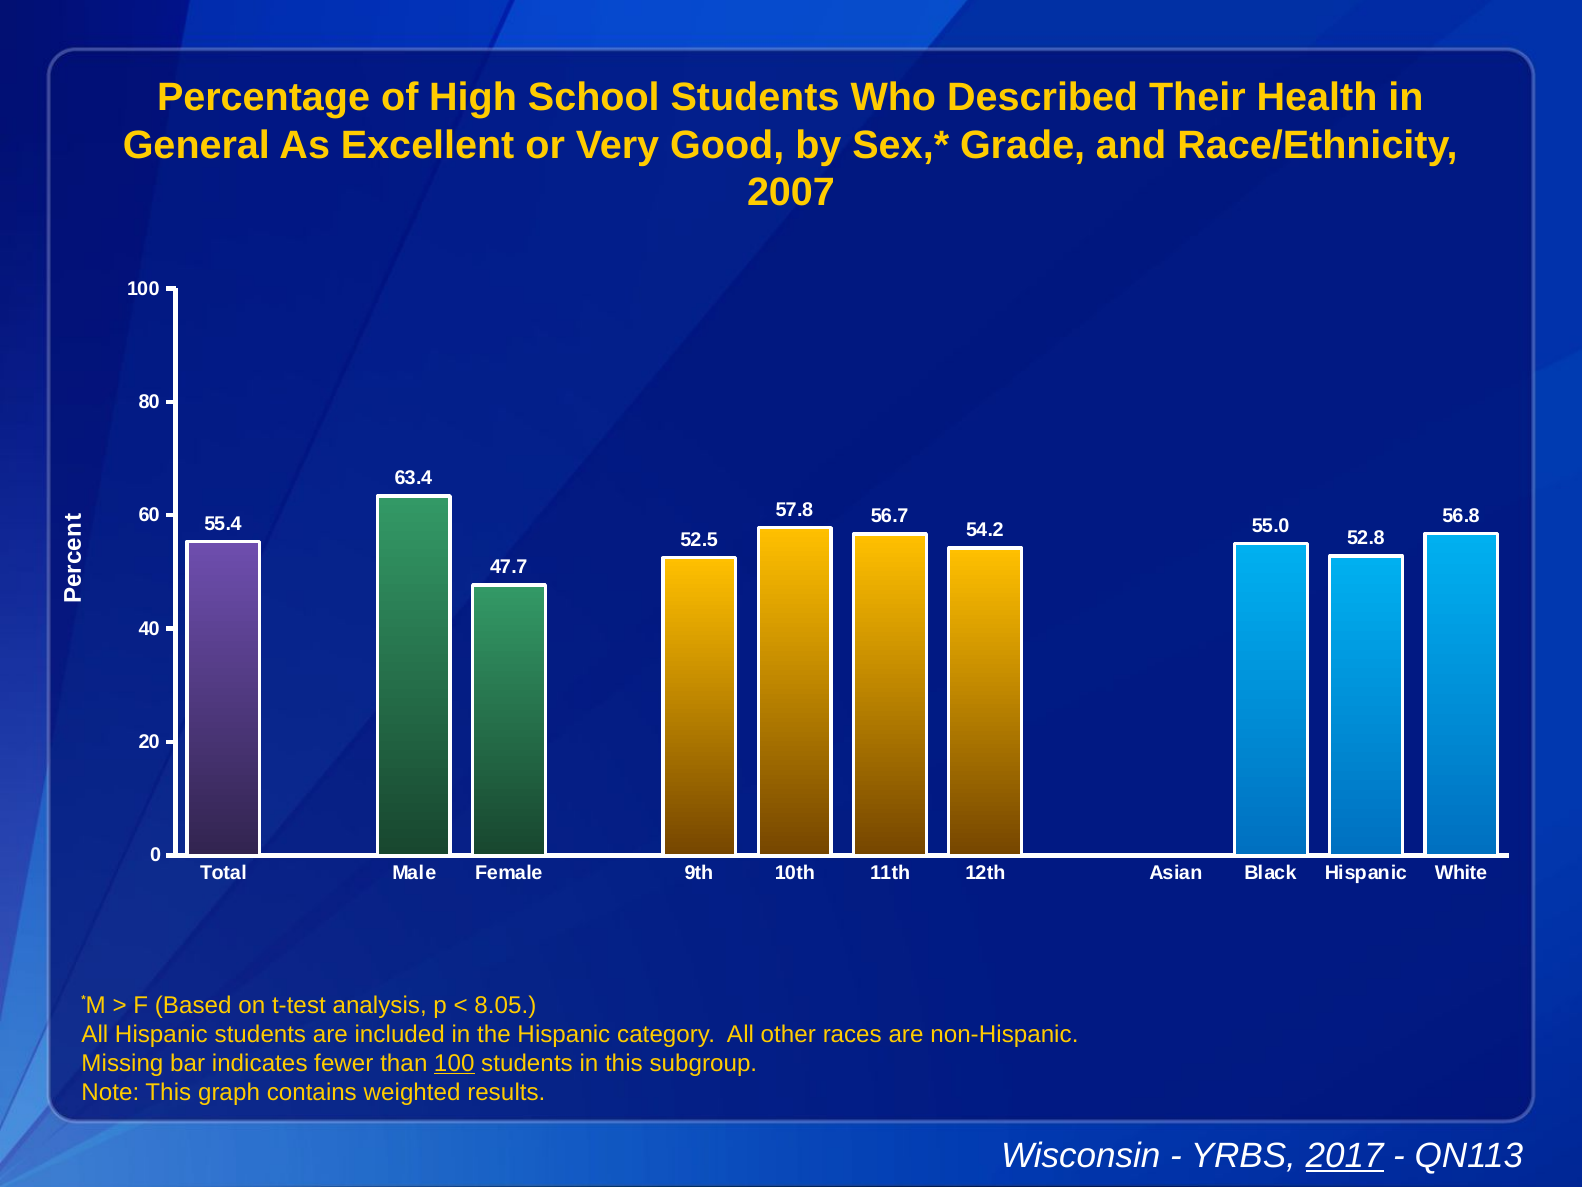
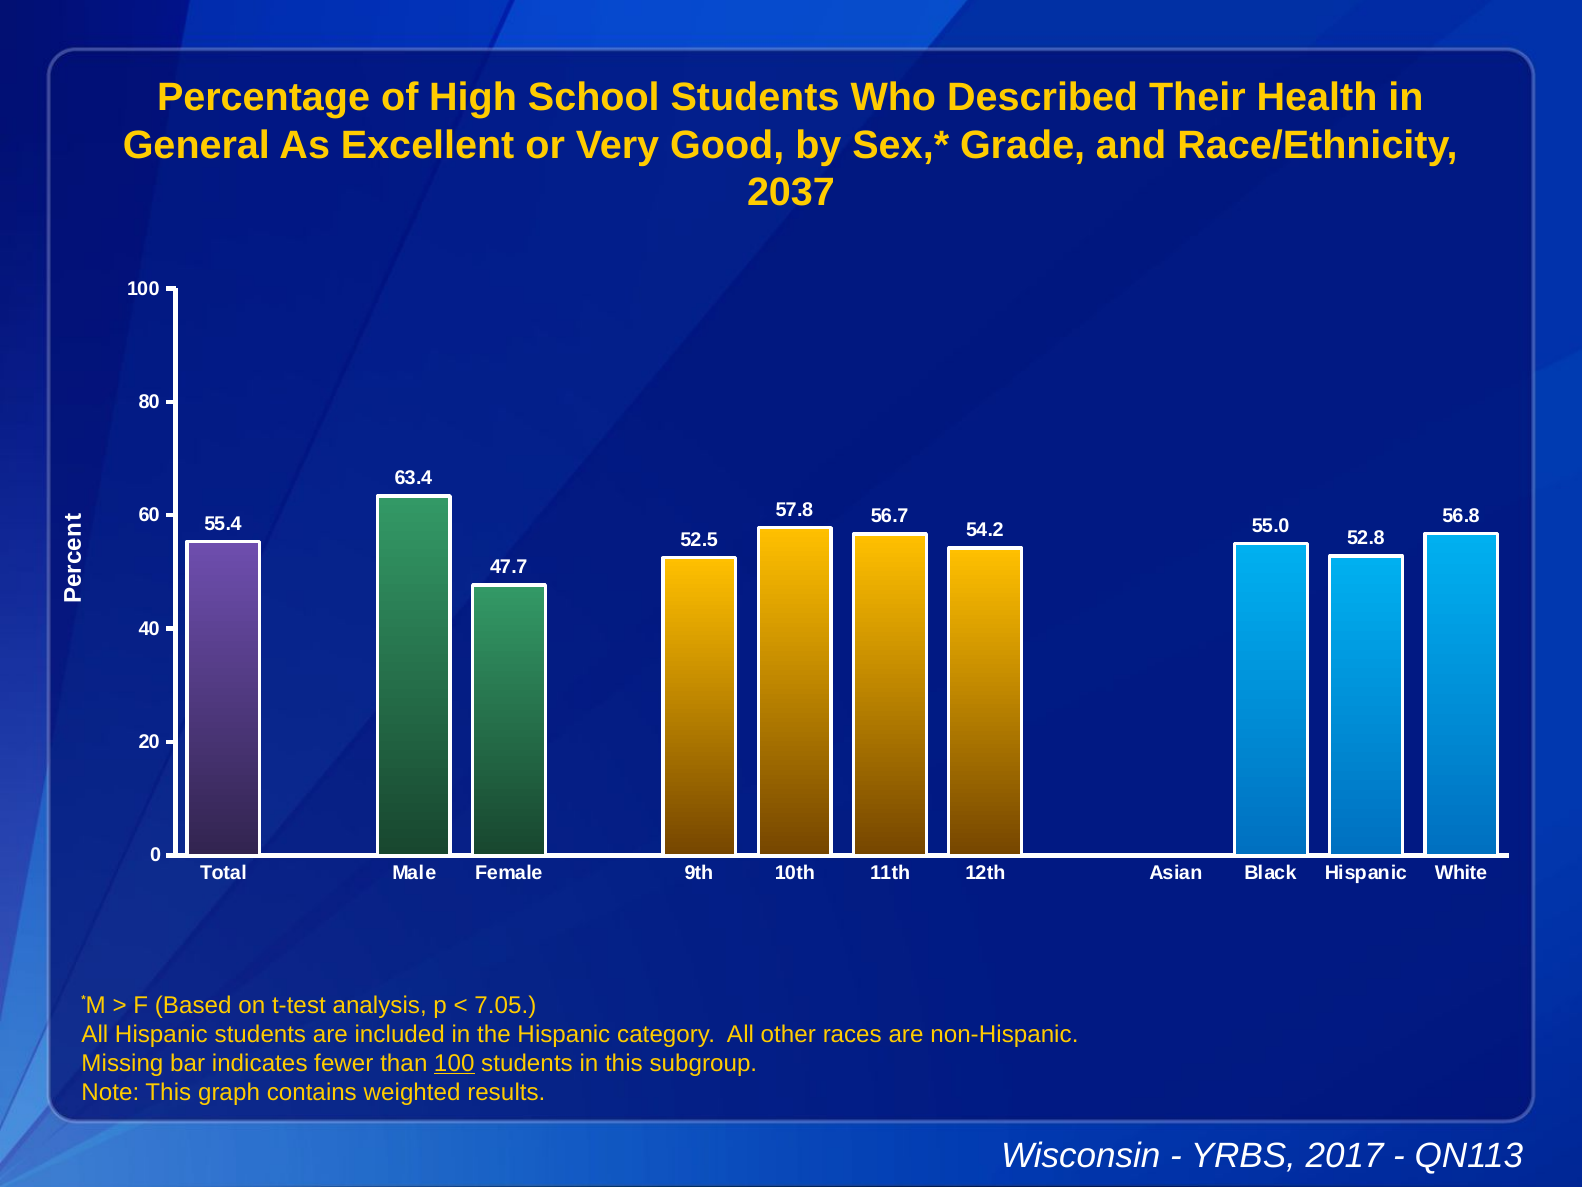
2007: 2007 -> 2037
8.05: 8.05 -> 7.05
2017 underline: present -> none
